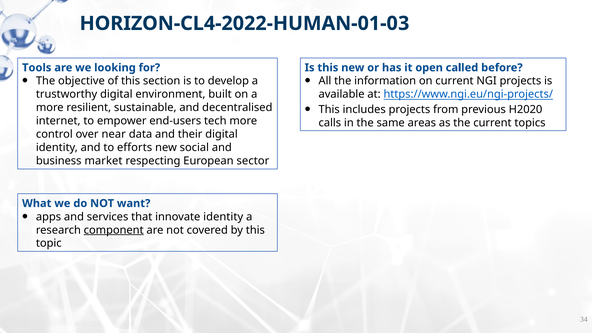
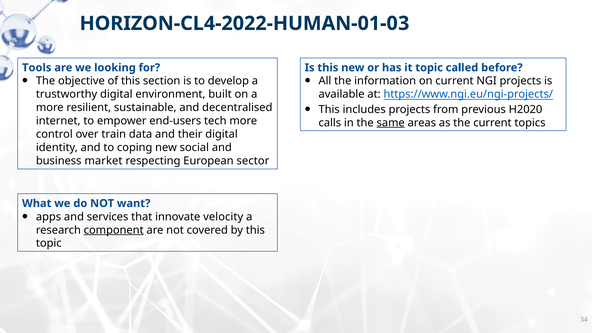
it open: open -> topic
same underline: none -> present
near: near -> train
efforts: efforts -> coping
innovate identity: identity -> velocity
